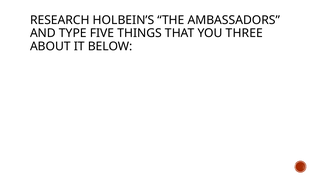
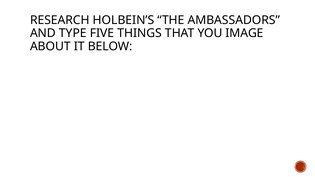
THREE: THREE -> IMAGE
